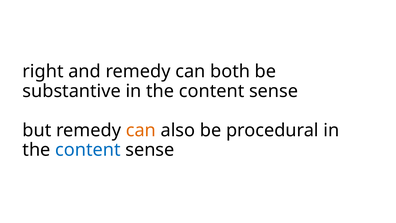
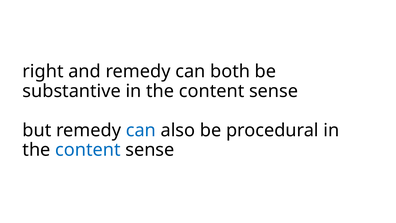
can at (141, 130) colour: orange -> blue
